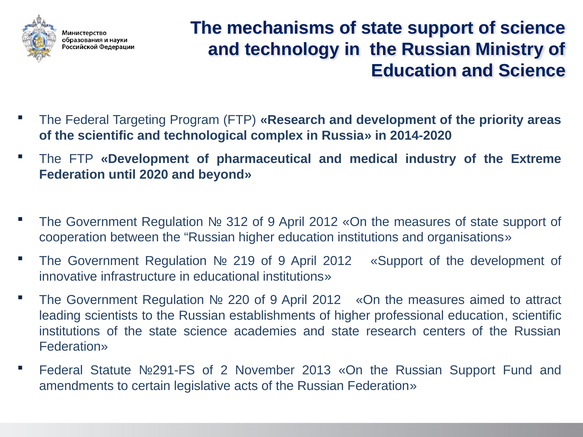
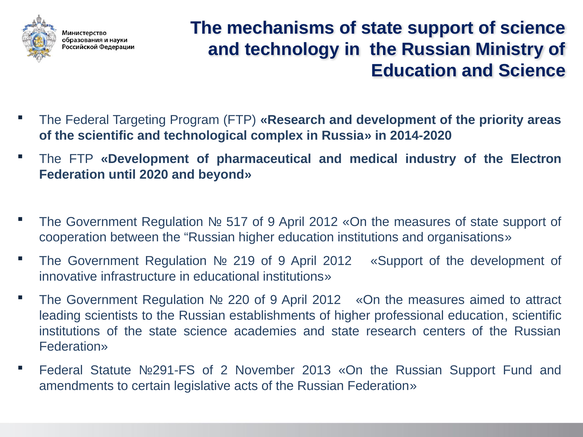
Extreme: Extreme -> Electron
312: 312 -> 517
